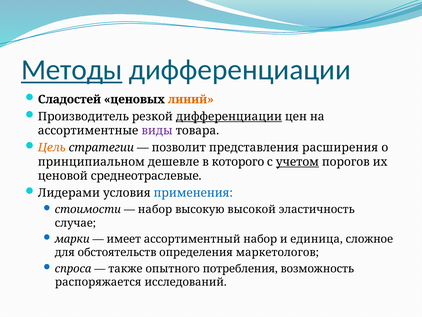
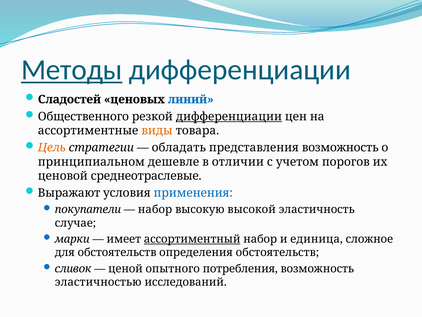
линий colour: orange -> blue
Производитель: Производитель -> Общественного
виды colour: purple -> orange
позволит: позволит -> обладать
представления расширения: расширения -> возможность
которого: которого -> отличии
учетом underline: present -> none
Лидерами: Лидерами -> Выражают
стоимости: стоимости -> покупатели
ассортиментный underline: none -> present
определения маркетологов: маркетологов -> обстоятельств
спроса: спроса -> сливок
также: также -> ценой
распоряжается: распоряжается -> эластичностью
